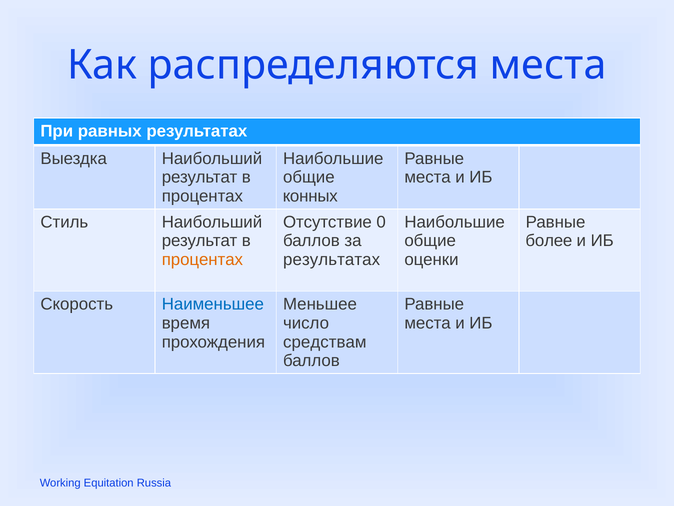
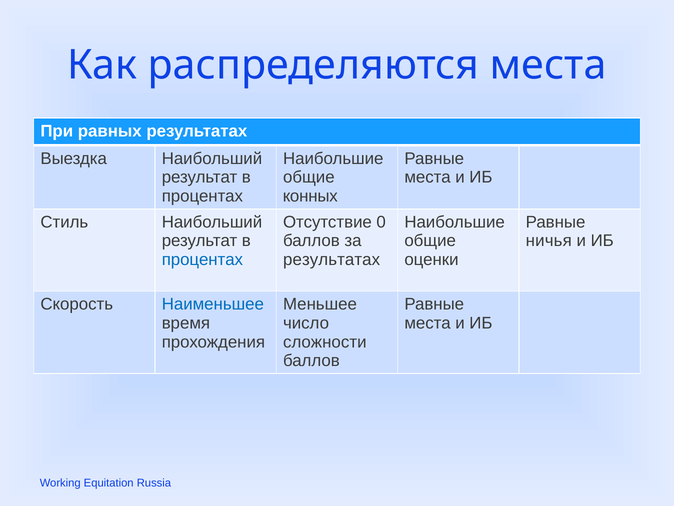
более: более -> ничья
процентах at (202, 259) colour: orange -> blue
средствам: средствам -> сложности
